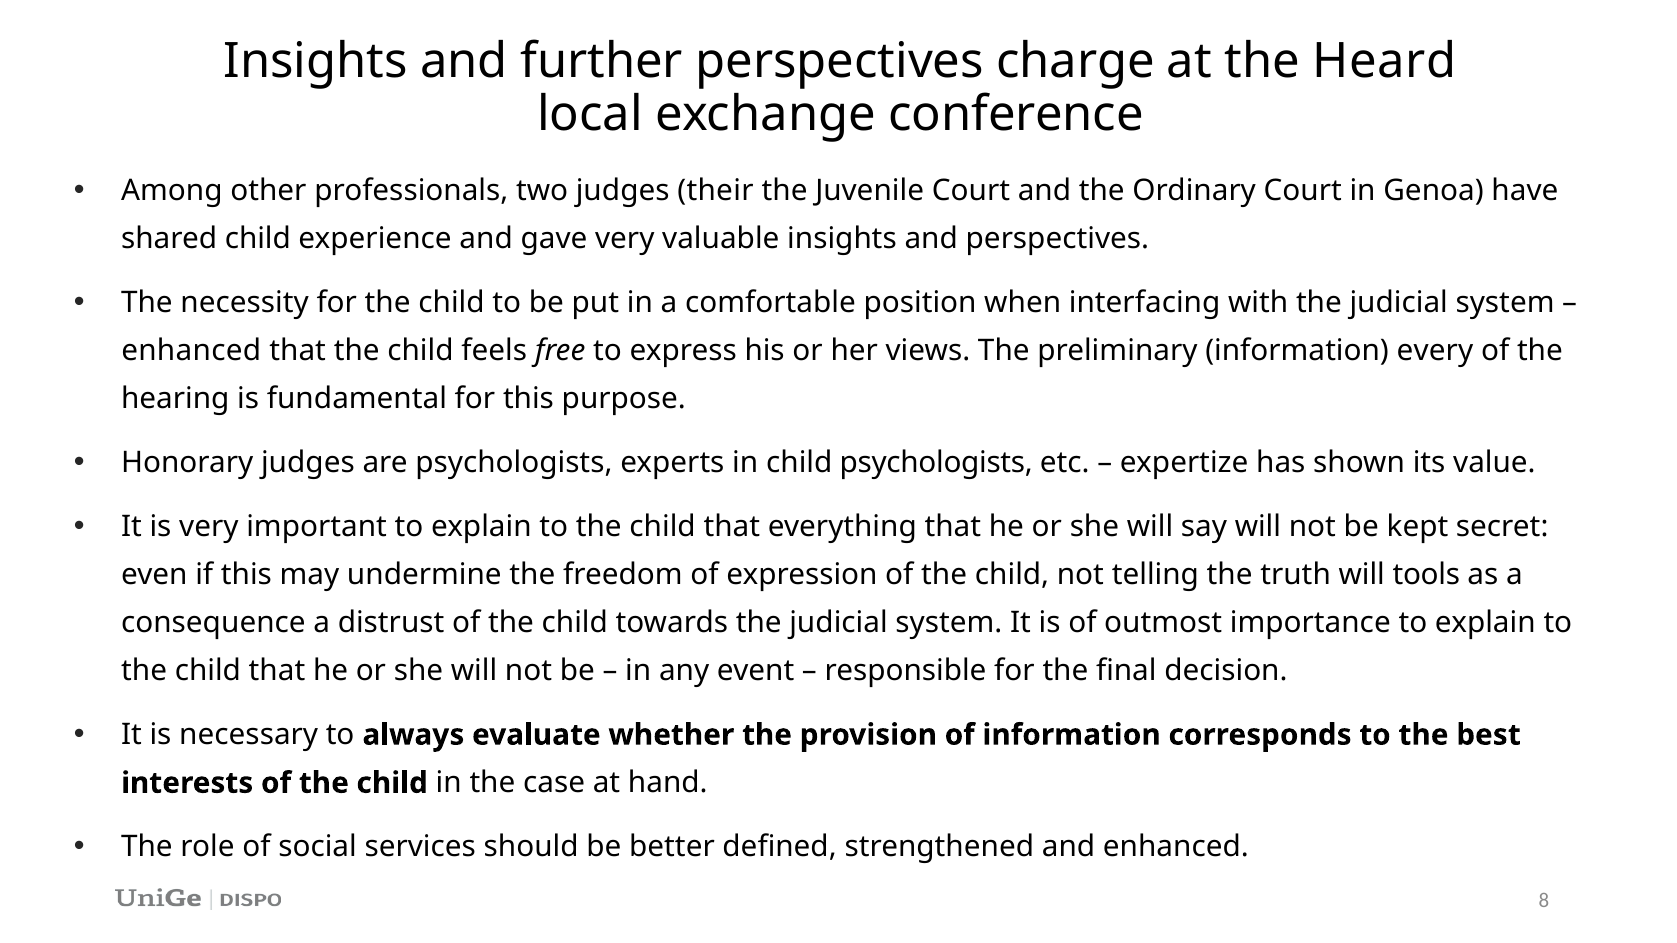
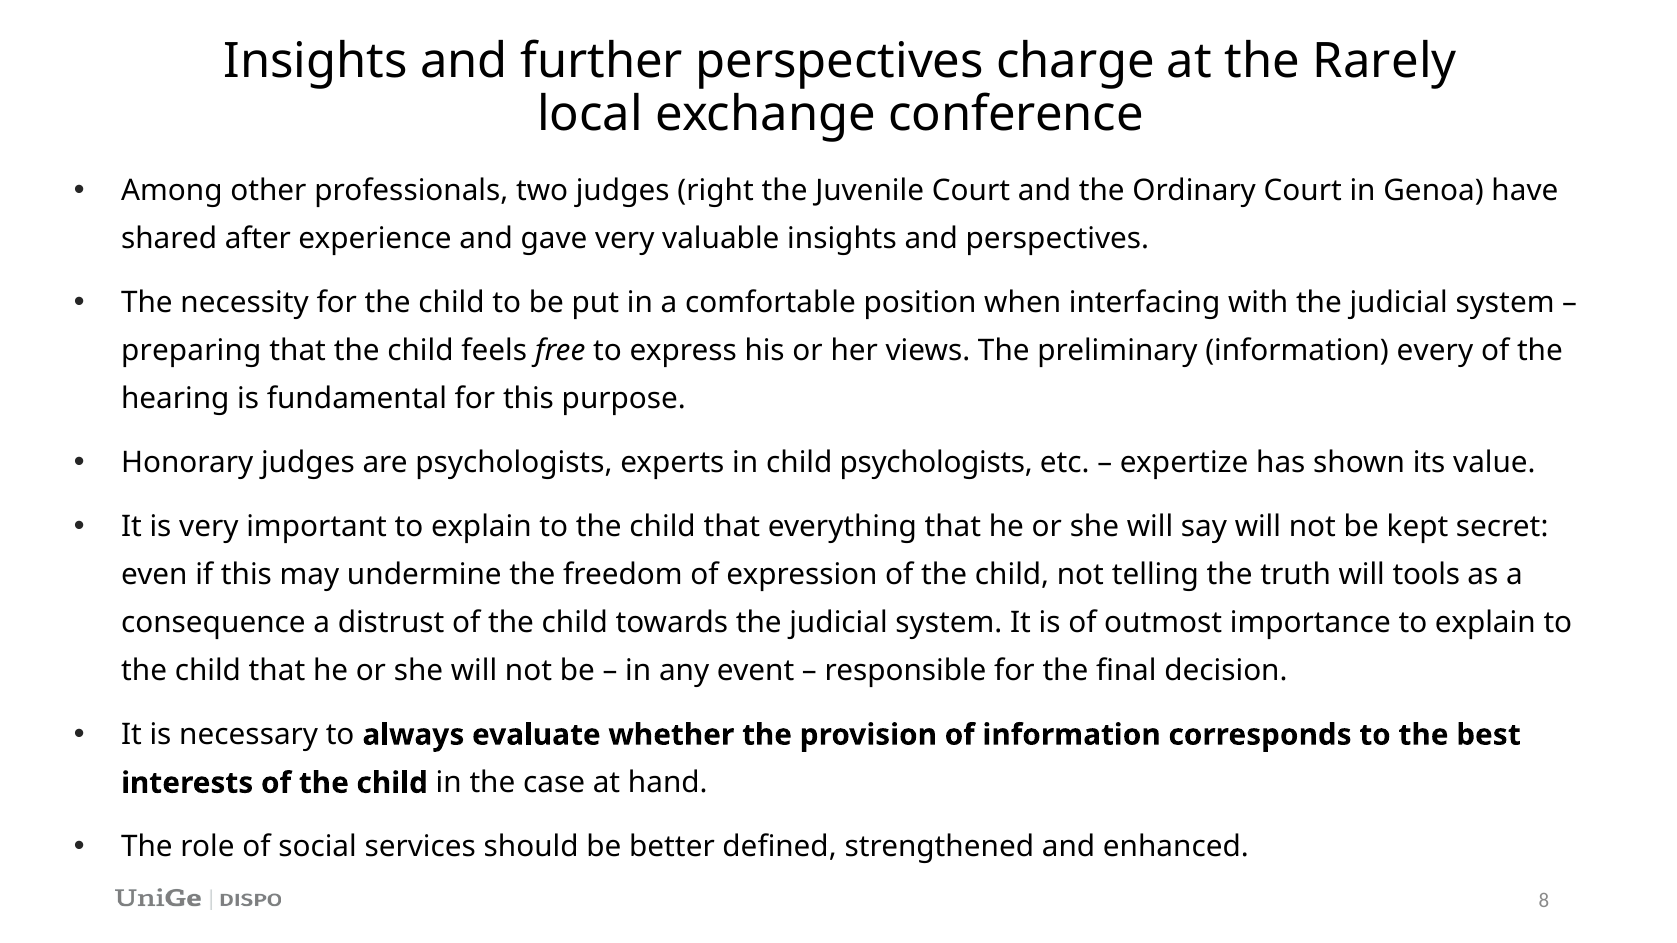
Heard: Heard -> Rarely
their: their -> right
shared child: child -> after
enhanced at (191, 351): enhanced -> preparing
